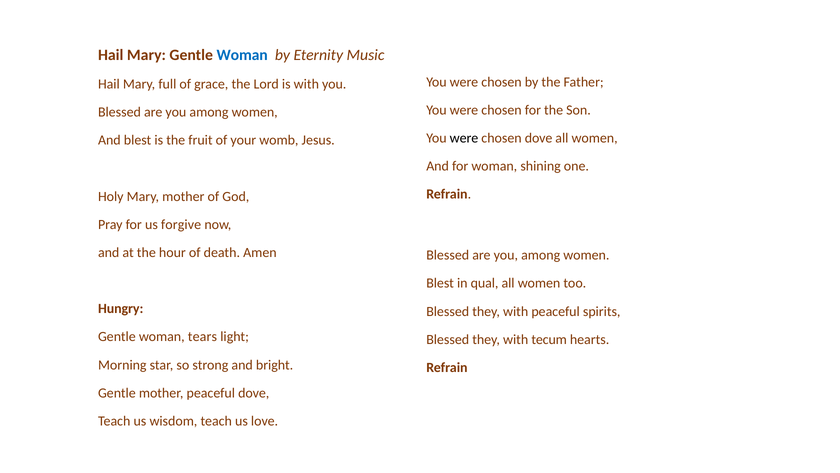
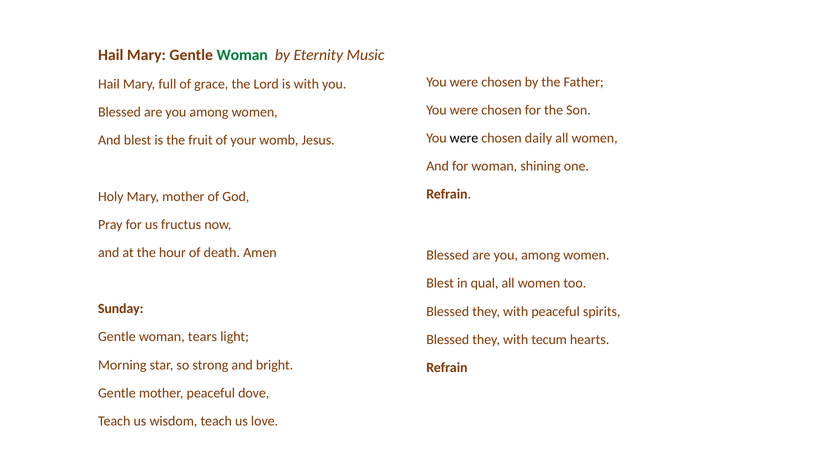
Woman at (242, 55) colour: blue -> green
chosen dove: dove -> daily
forgive: forgive -> fructus
Hungry: Hungry -> Sunday
